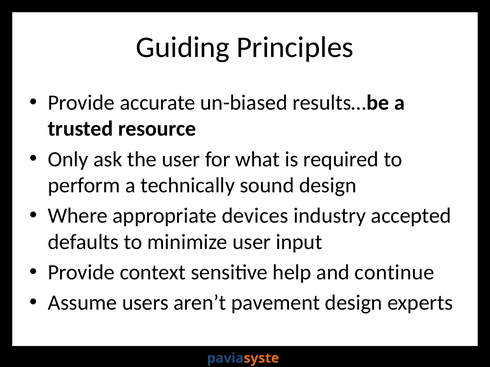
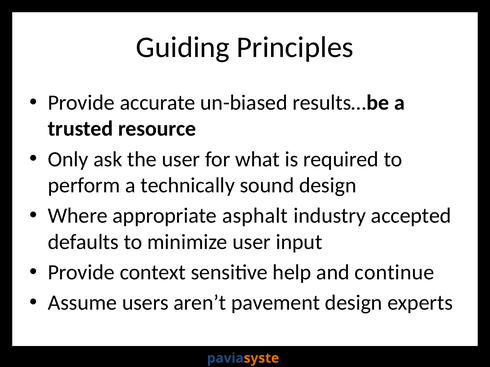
devices: devices -> asphalt
